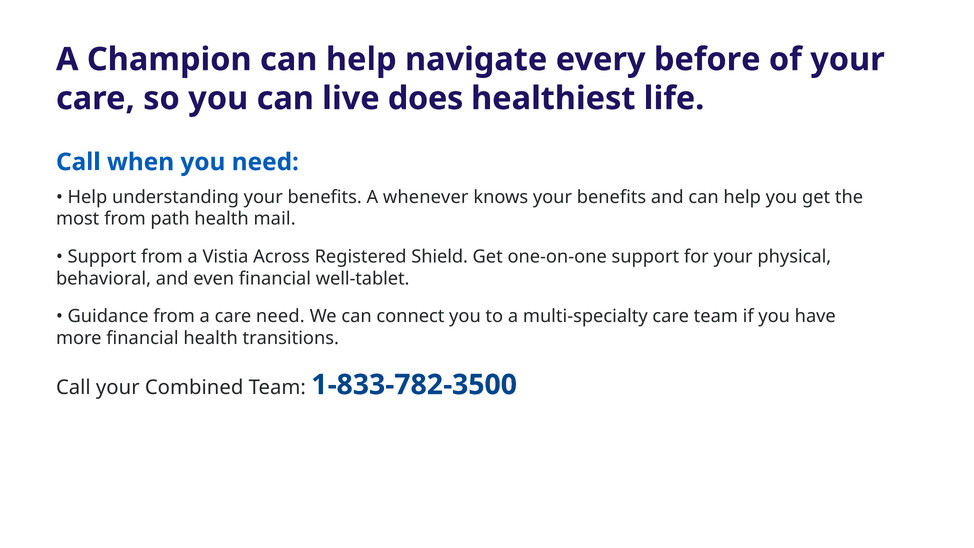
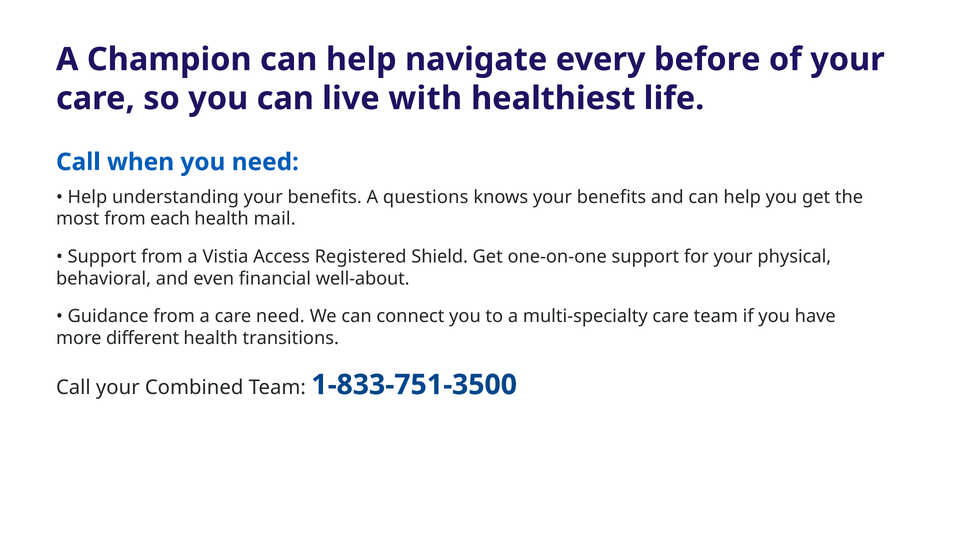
does: does -> with
whenever: whenever -> questions
path: path -> each
Across: Across -> Access
well-tablet: well-tablet -> well-about
more financial: financial -> different
1-833-782-3500: 1-833-782-3500 -> 1-833-751-3500
